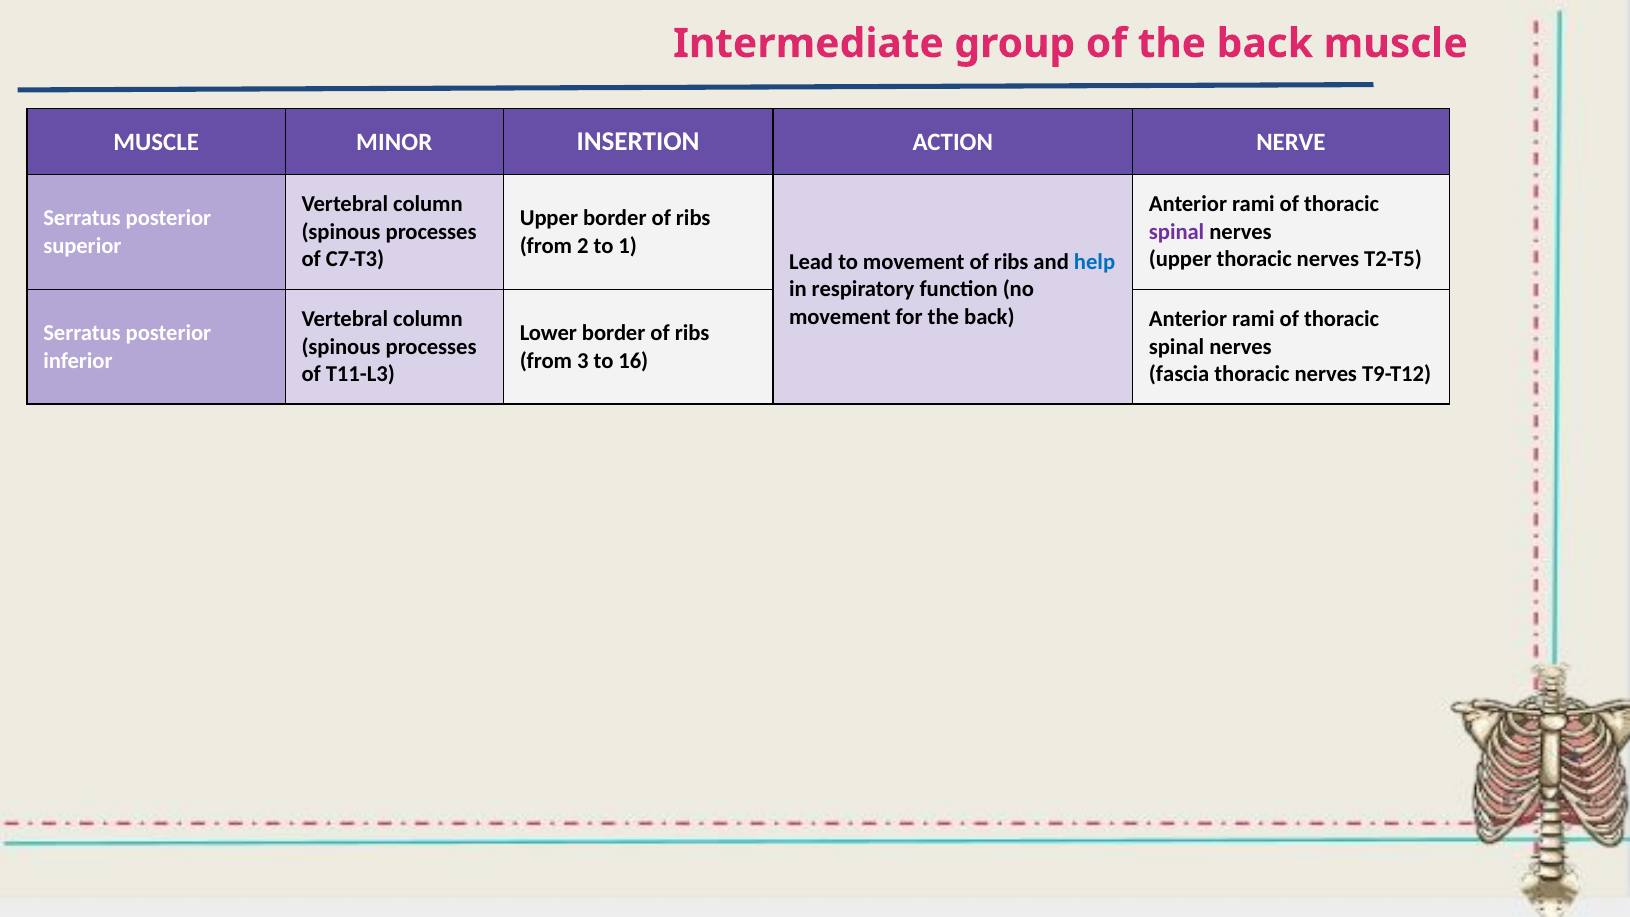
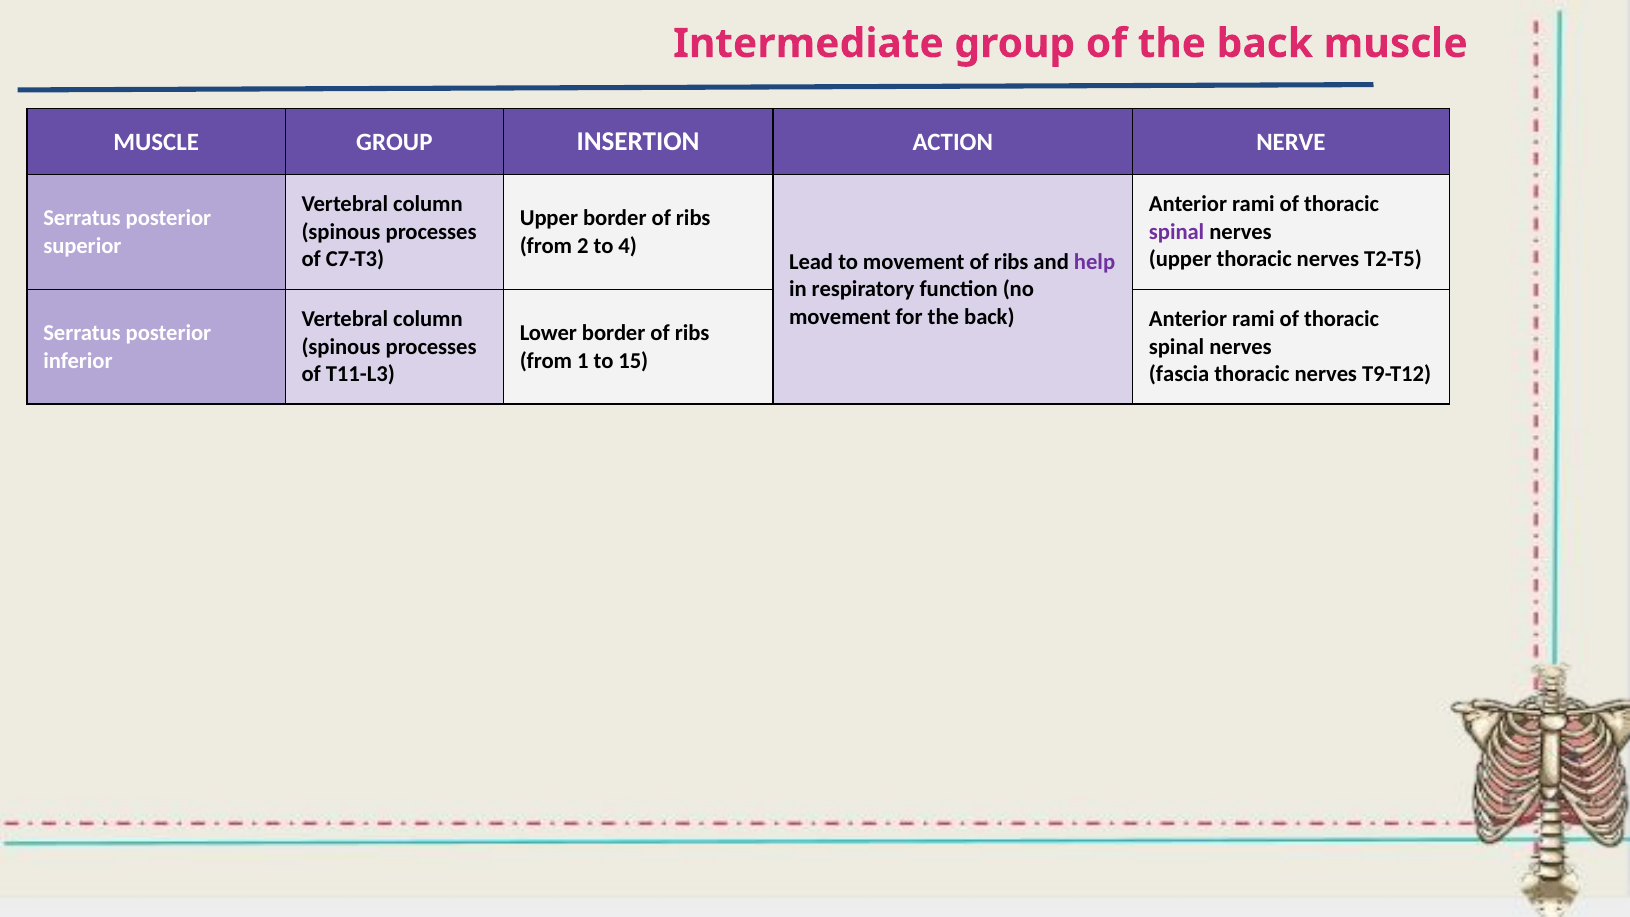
MUSCLE MINOR: MINOR -> GROUP
1: 1 -> 4
help colour: blue -> purple
3: 3 -> 1
16: 16 -> 15
